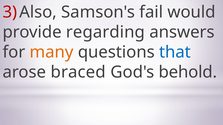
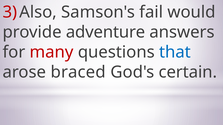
regarding: regarding -> adventure
many colour: orange -> red
behold: behold -> certain
